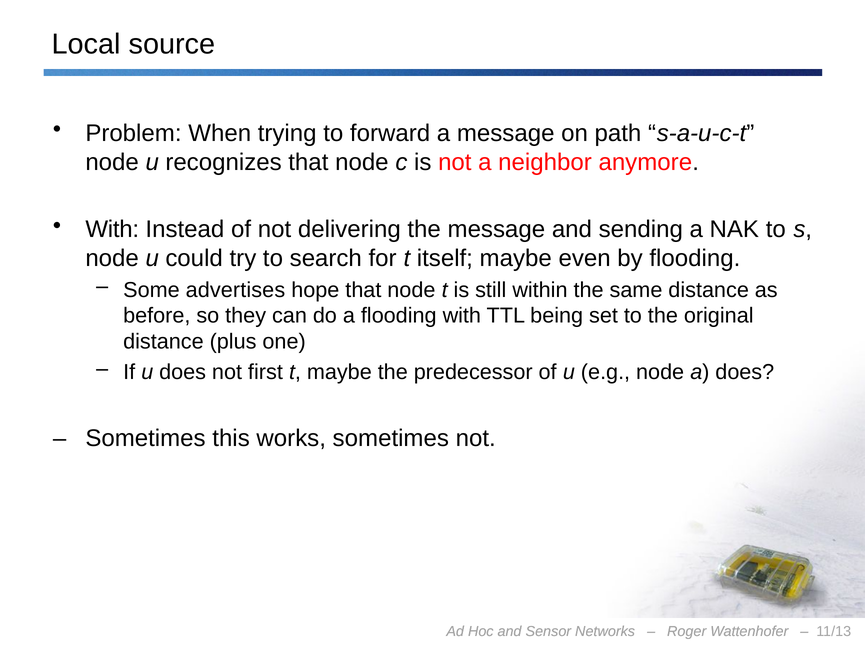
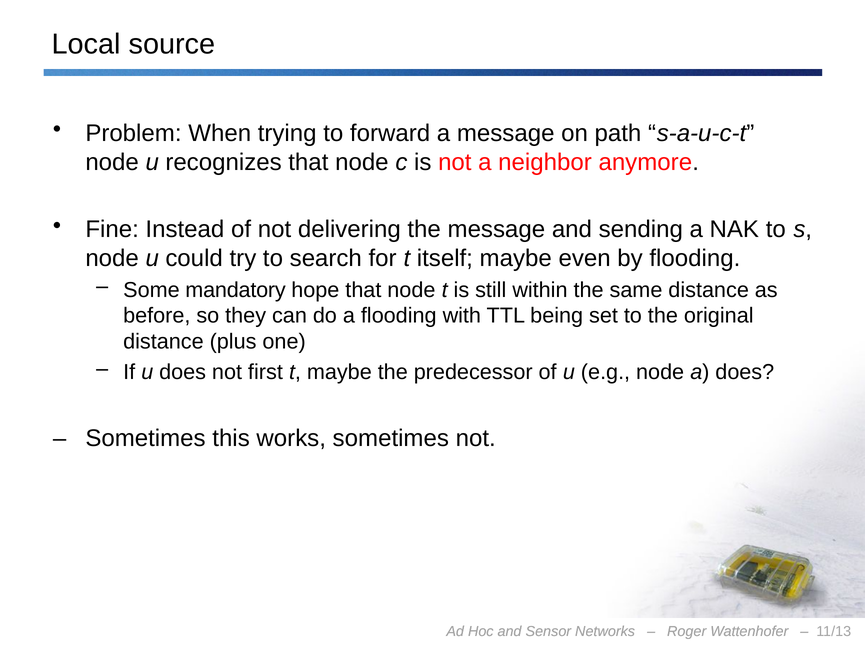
With at (112, 229): With -> Fine
advertises: advertises -> mandatory
